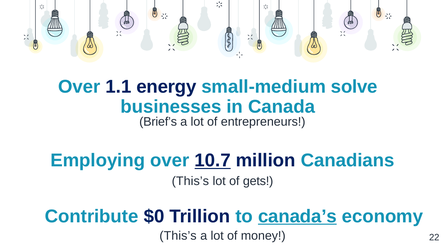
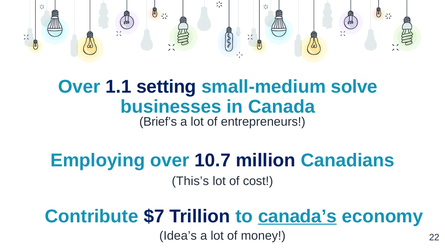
energy: energy -> setting
10.7 underline: present -> none
gets: gets -> cost
$0: $0 -> $7
This’s at (178, 236): This’s -> Idea’s
